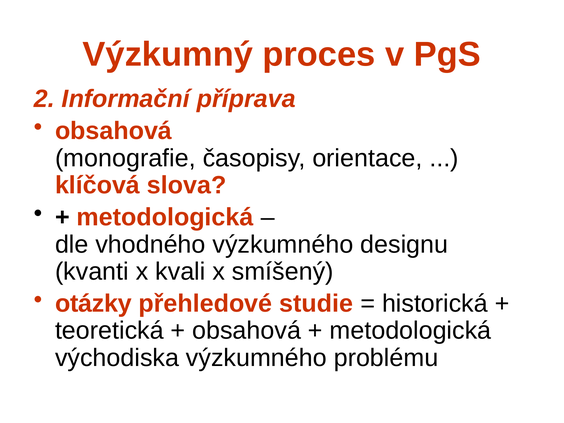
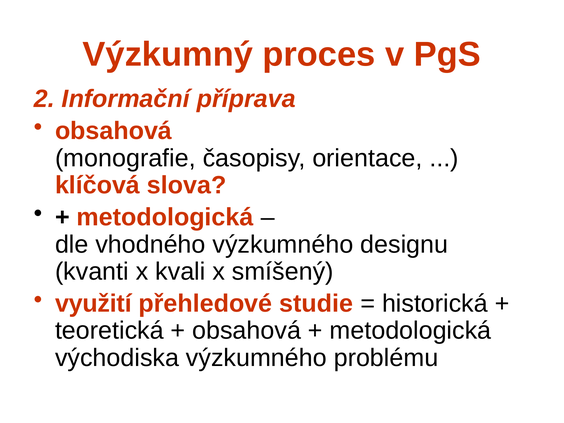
otázky: otázky -> využití
